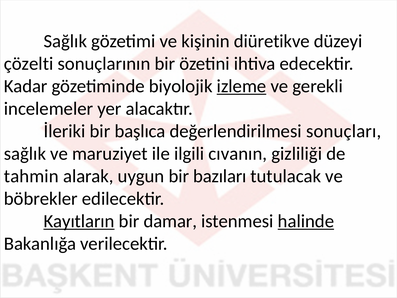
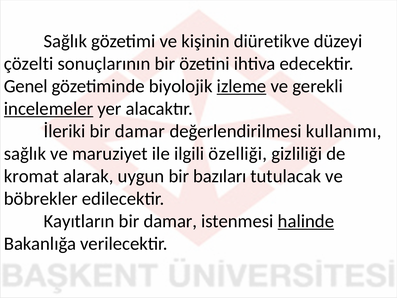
Kadar: Kadar -> Genel
incelemeler underline: none -> present
İleriki bir başlıca: başlıca -> damar
sonuçları: sonuçları -> kullanımı
cıvanın: cıvanın -> özelliği
tahmin: tahmin -> kromat
Kayıtların underline: present -> none
